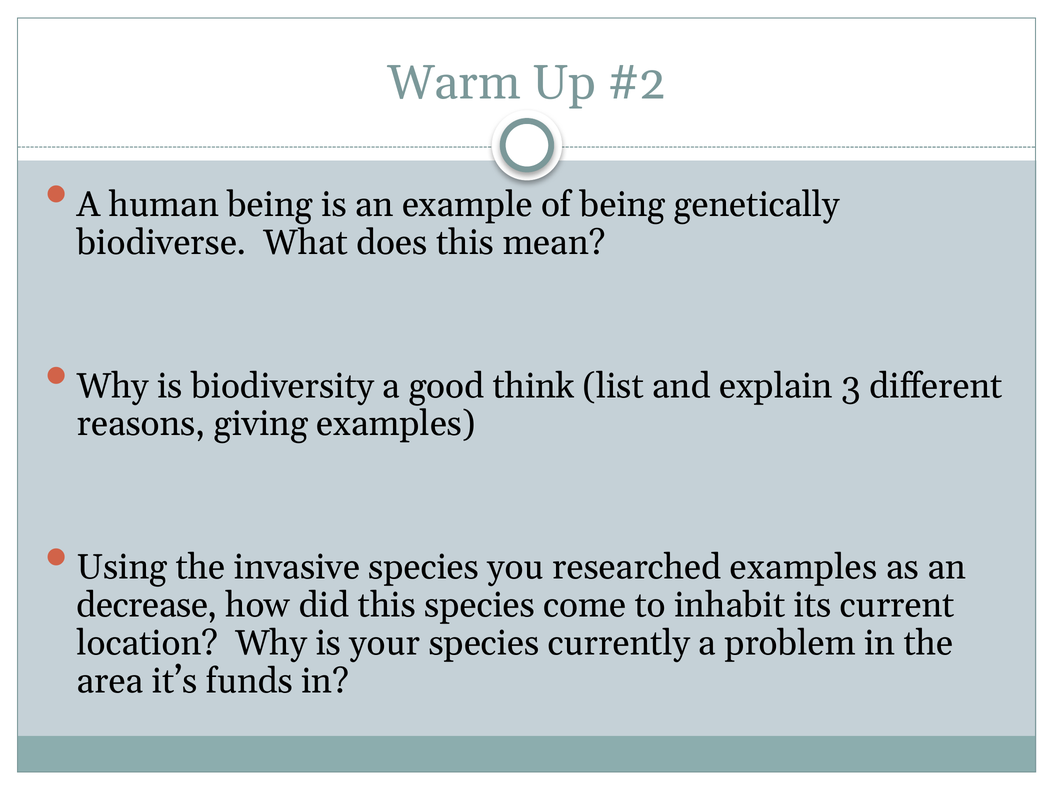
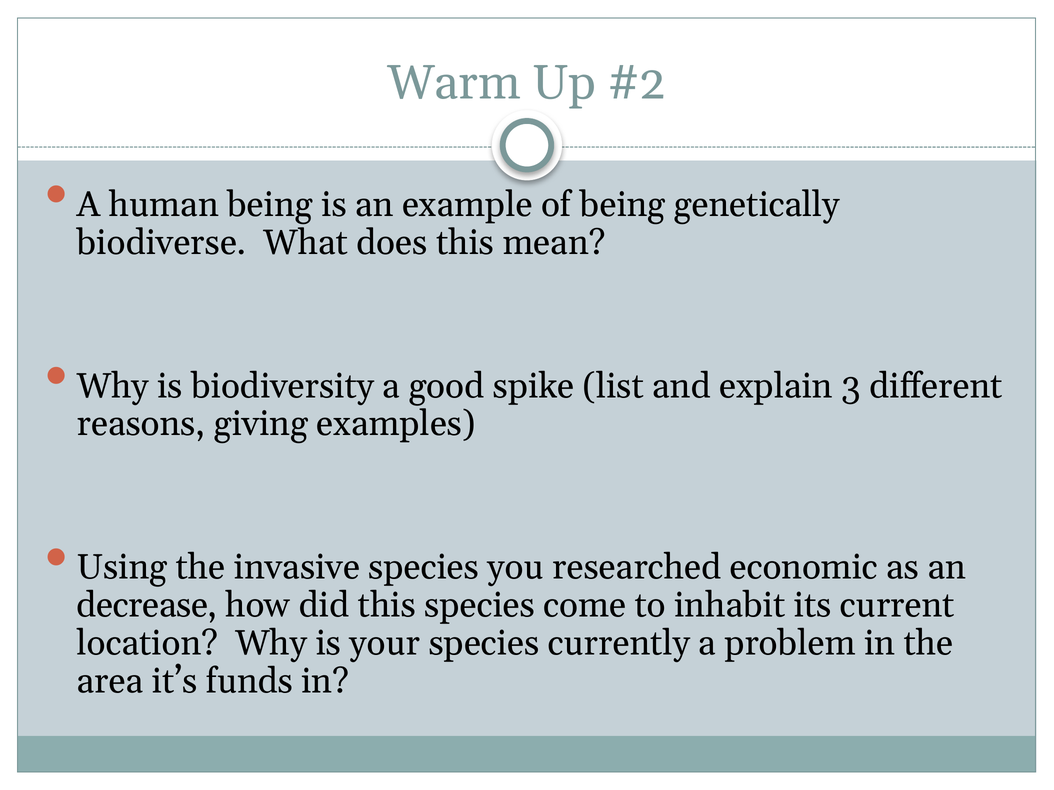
think: think -> spike
researched examples: examples -> economic
